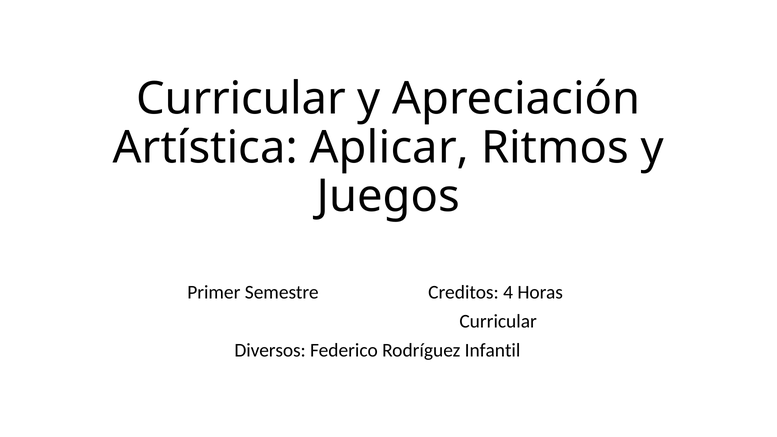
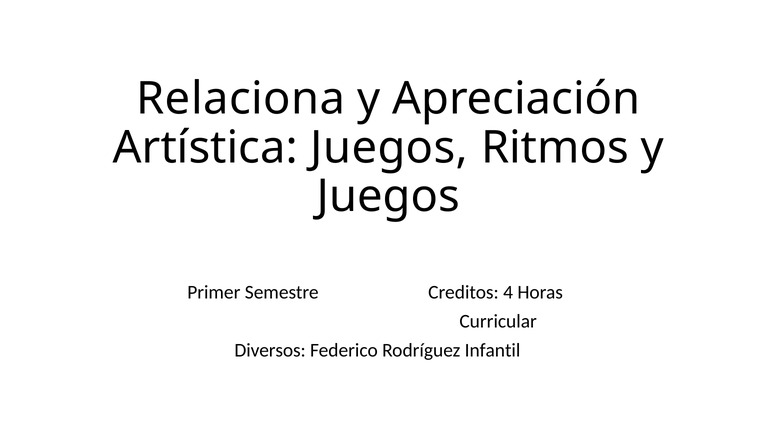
Curricular at (241, 99): Curricular -> Relaciona
Artística Aplicar: Aplicar -> Juegos
